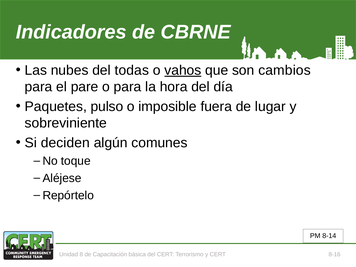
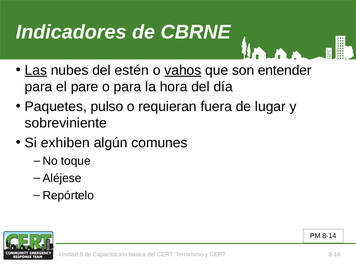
Las underline: none -> present
todas: todas -> estén
cambios: cambios -> entender
imposible: imposible -> requieran
deciden: deciden -> exhiben
